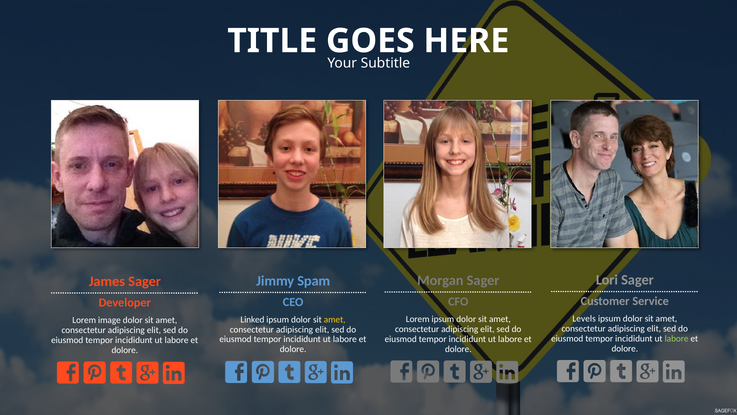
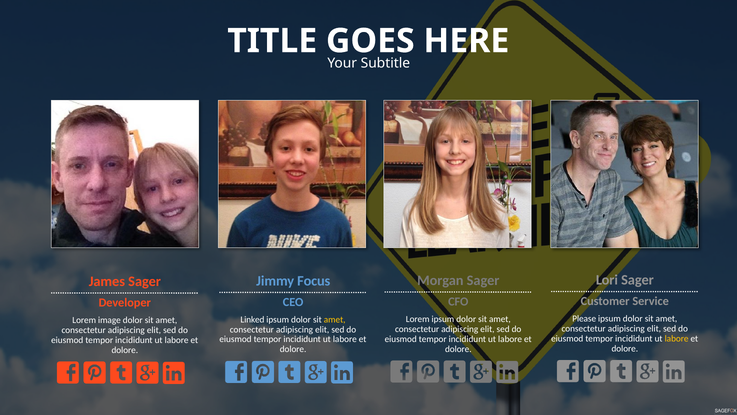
Spam: Spam -> Focus
Levels: Levels -> Please
labore at (677, 338) colour: light green -> yellow
